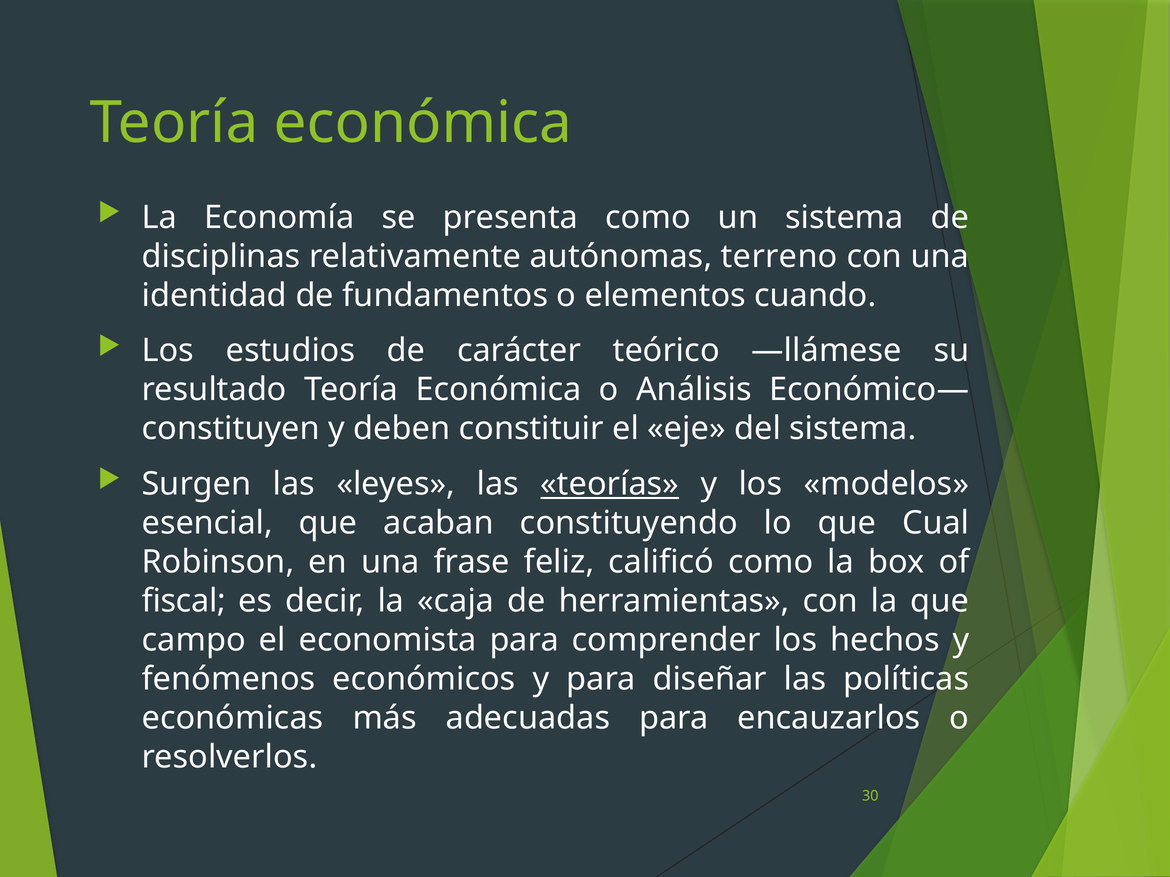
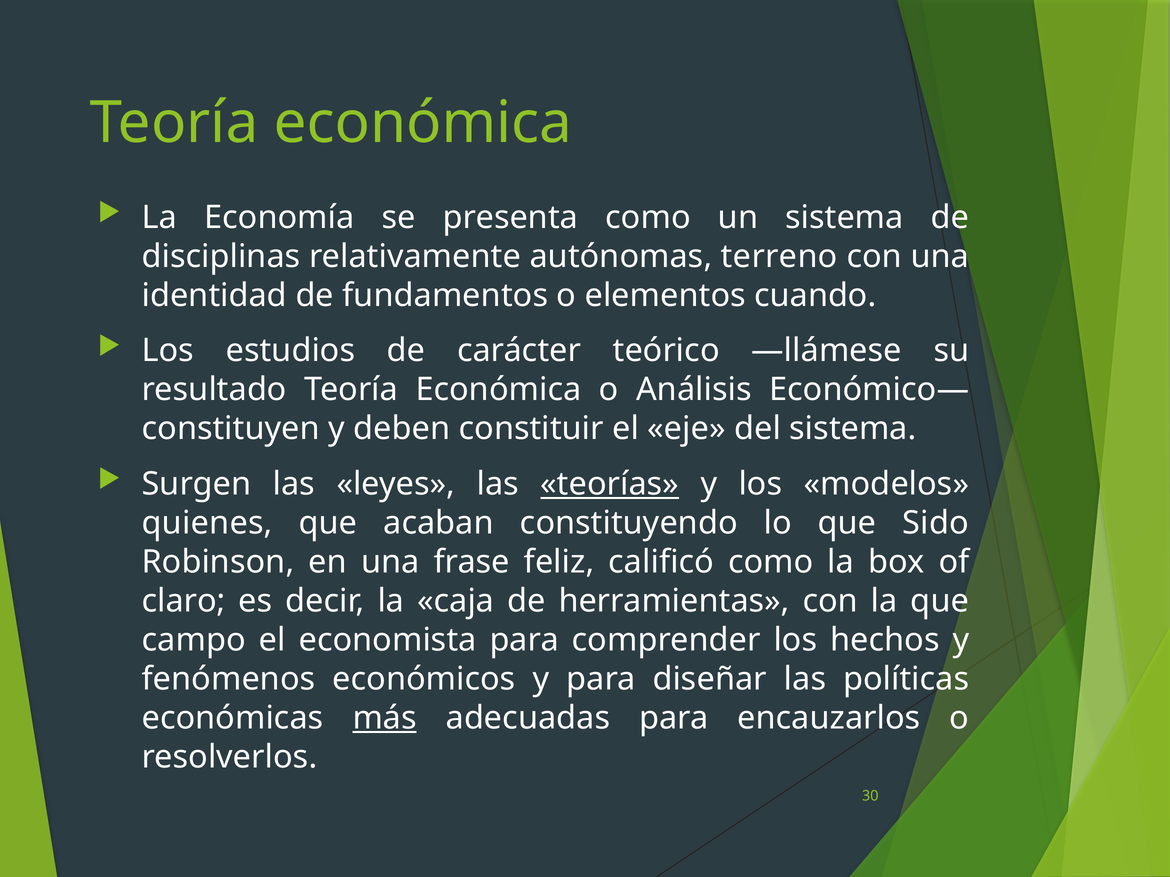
esencial: esencial -> quienes
Cual: Cual -> Sido
fiscal: fiscal -> claro
más underline: none -> present
